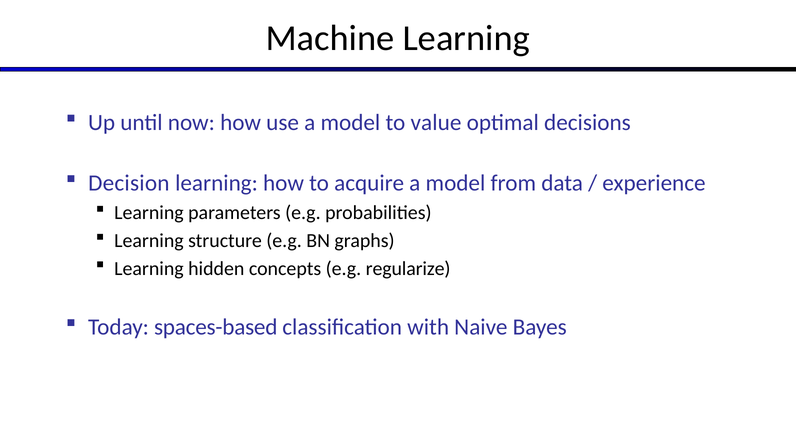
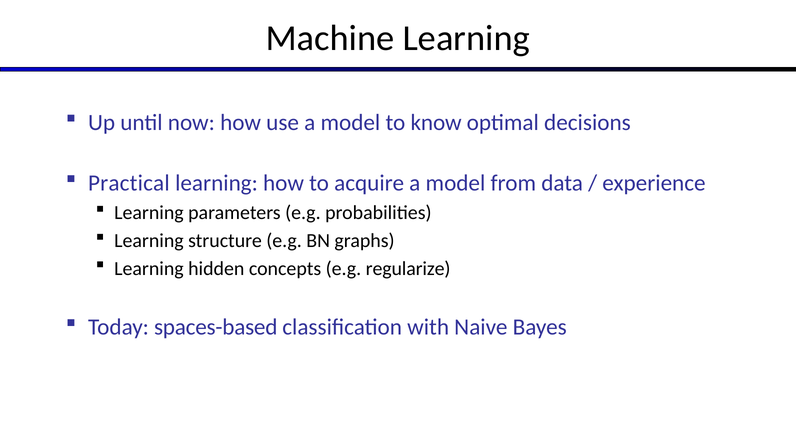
value: value -> know
Decision: Decision -> Practical
